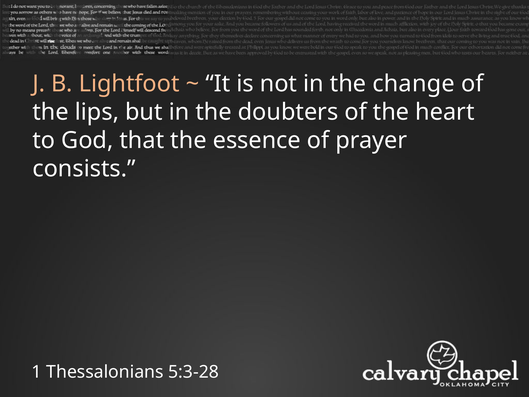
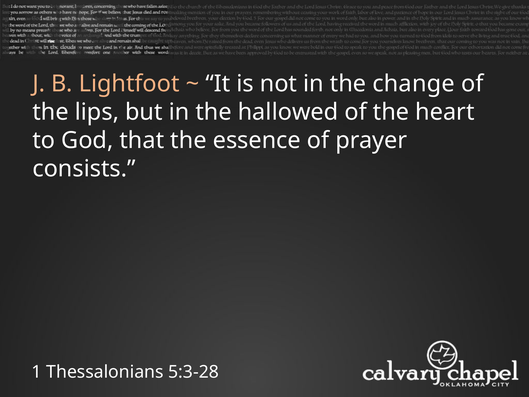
doubters: doubters -> hallowed
